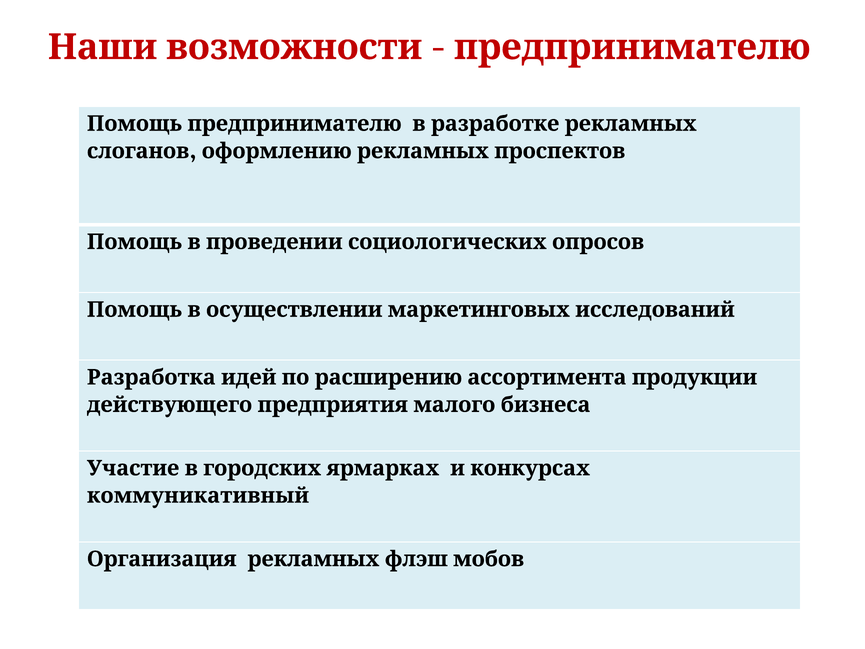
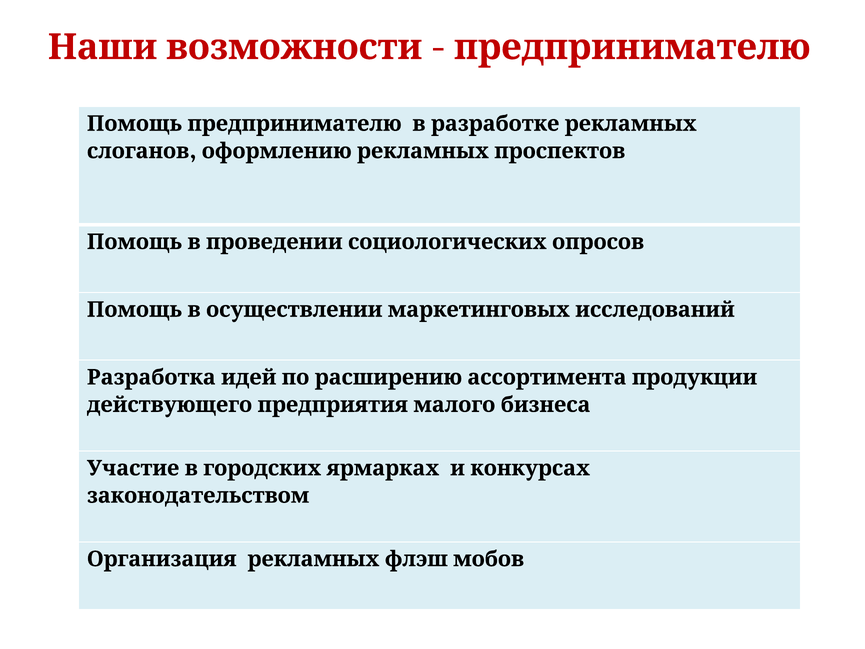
коммуникативный: коммуникативный -> законодательством
